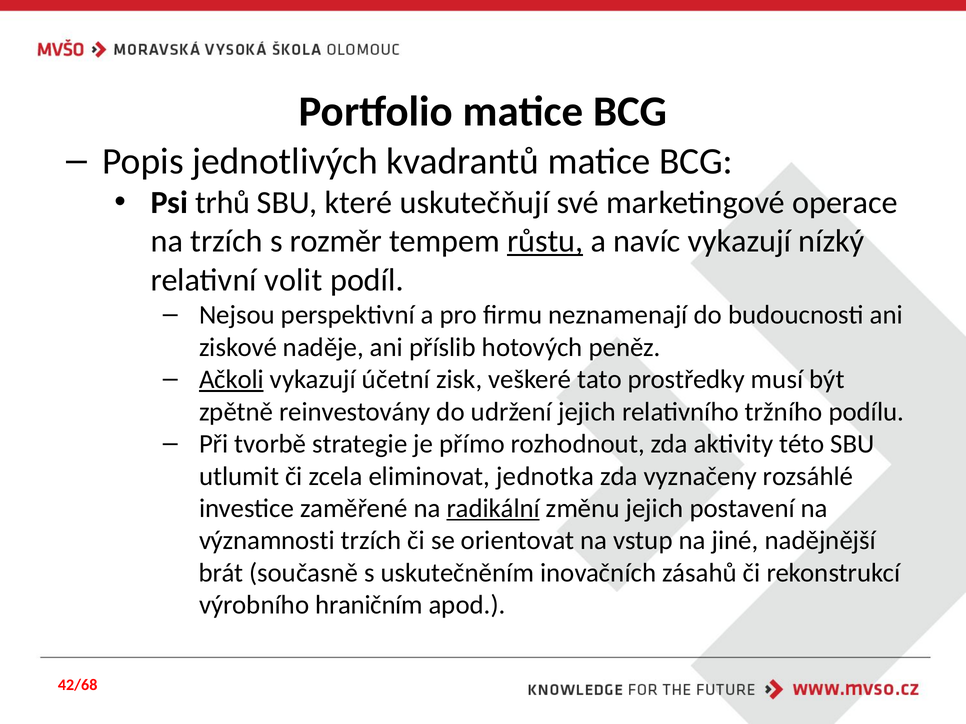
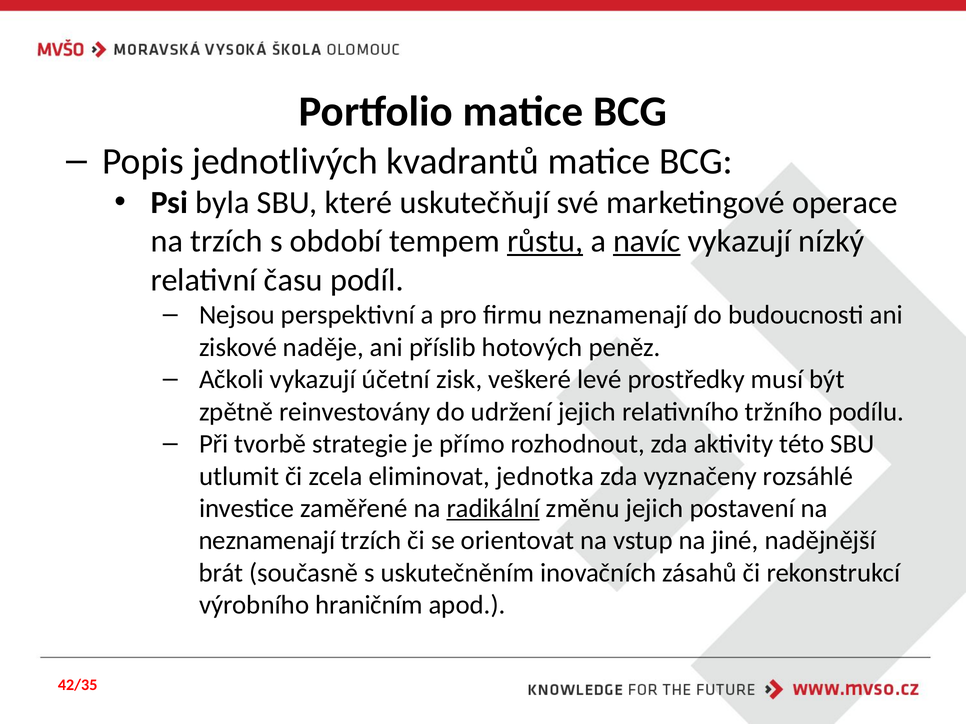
trhů: trhů -> byla
rozměr: rozměr -> období
navíc underline: none -> present
volit: volit -> času
Ačkoli underline: present -> none
tato: tato -> levé
významnosti at (267, 541): významnosti -> neznamenají
42/68: 42/68 -> 42/35
